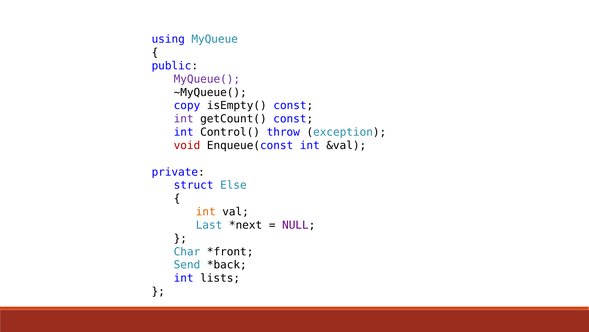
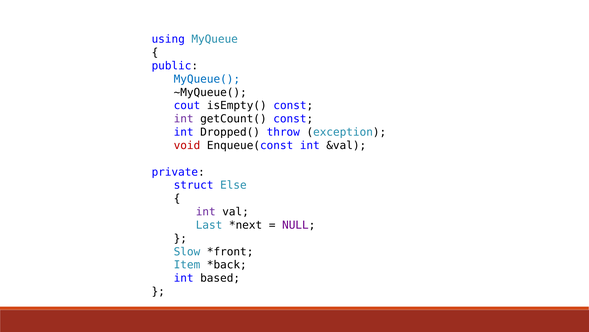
MyQueue( colour: purple -> blue
copy: copy -> cout
Control(: Control( -> Dropped(
int at (206, 211) colour: orange -> purple
Char: Char -> Slow
Send: Send -> Item
lists: lists -> based
